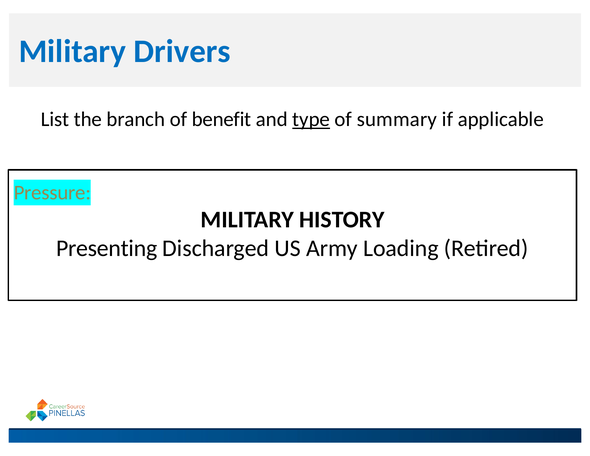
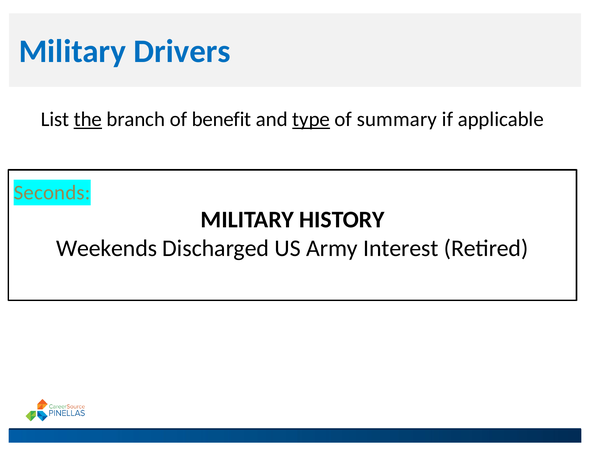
the underline: none -> present
Pressure: Pressure -> Seconds
Presenting: Presenting -> Weekends
Loading: Loading -> Interest
